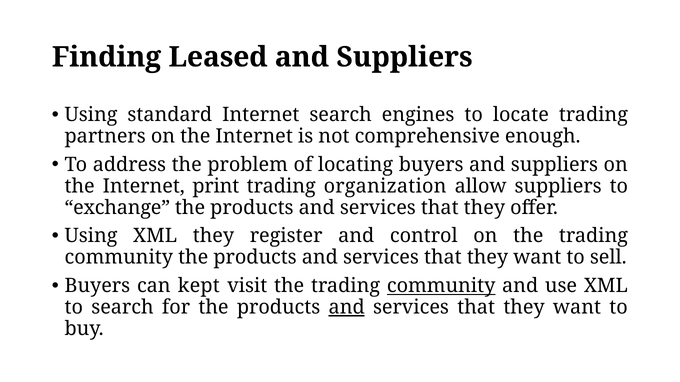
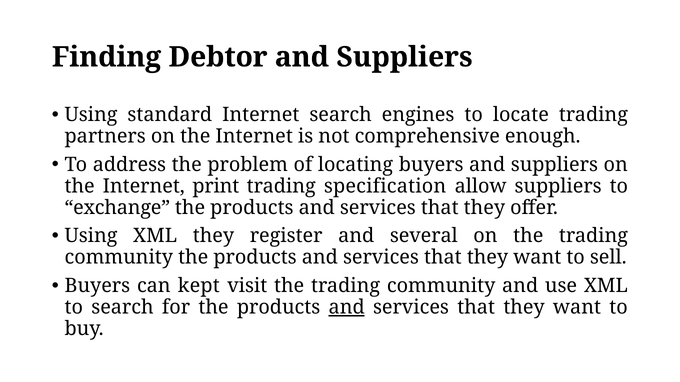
Leased: Leased -> Debtor
organization: organization -> specification
control: control -> several
community at (441, 286) underline: present -> none
